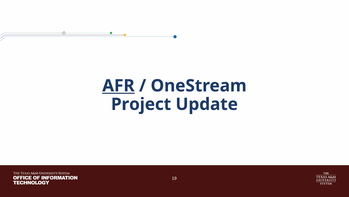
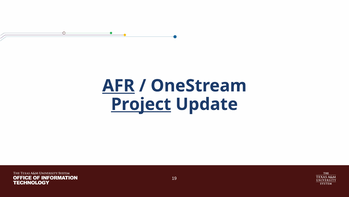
Project underline: none -> present
